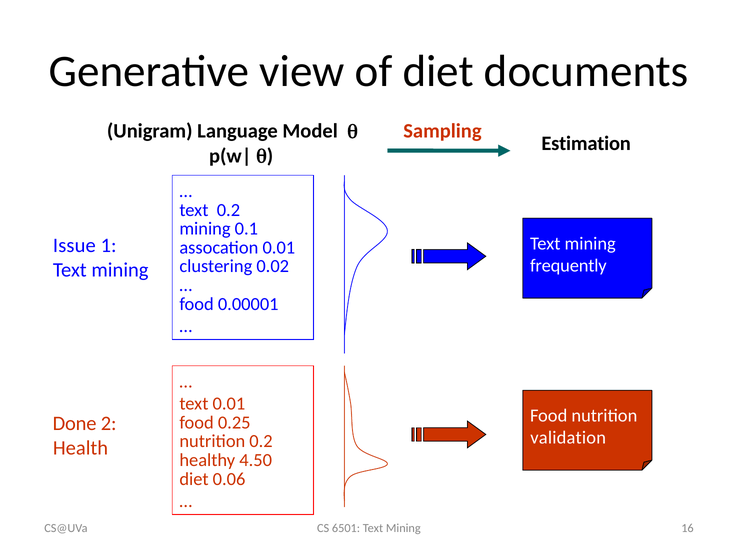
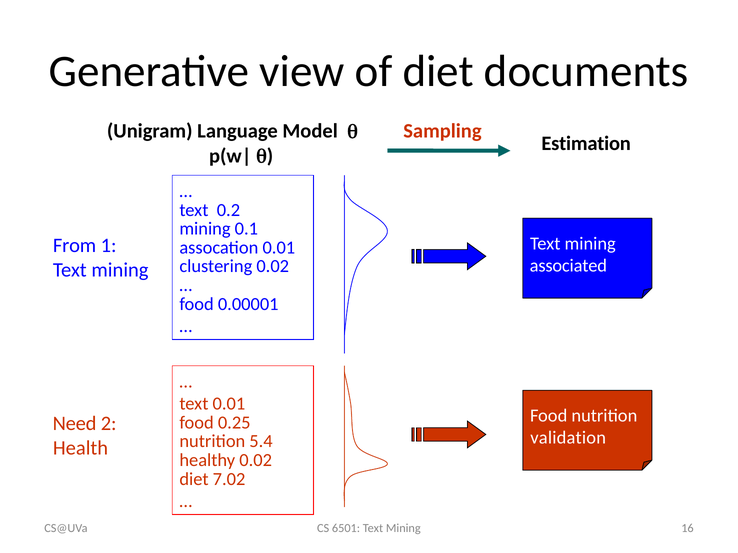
Issue: Issue -> From
frequently: frequently -> associated
Done: Done -> Need
nutrition 0.2: 0.2 -> 5.4
healthy 4.50: 4.50 -> 0.02
0.06: 0.06 -> 7.02
